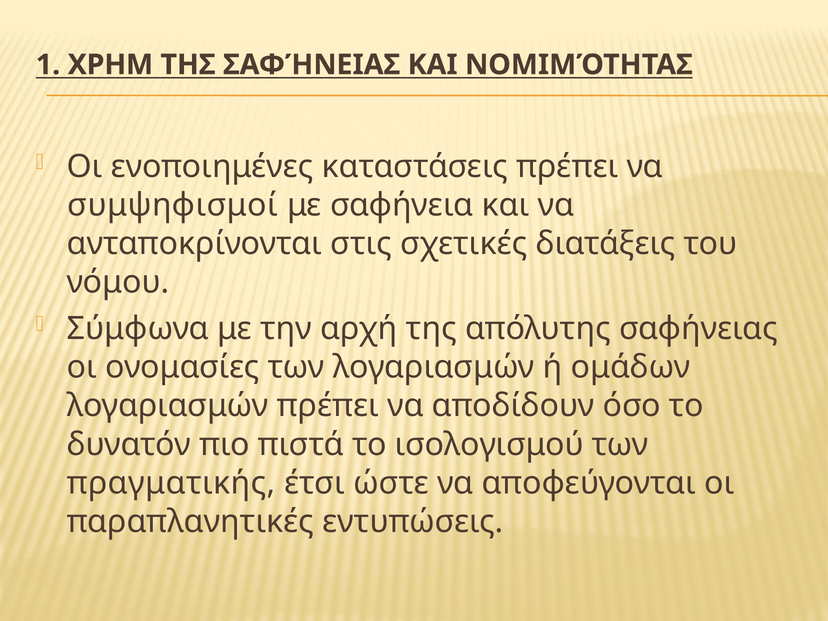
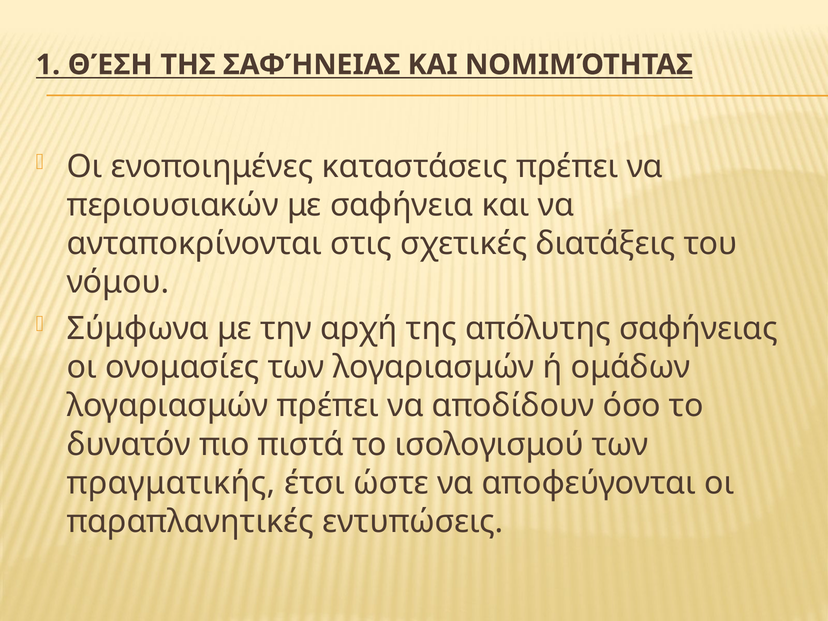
ΧΡΗΜ: ΧΡΗΜ -> ΘΈΣΗ
συμψηφισμοί: συμψηφισμοί -> περιουσιακών
